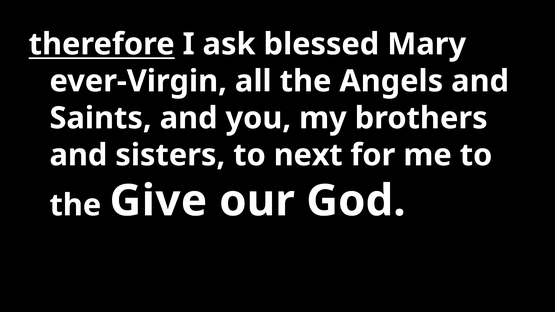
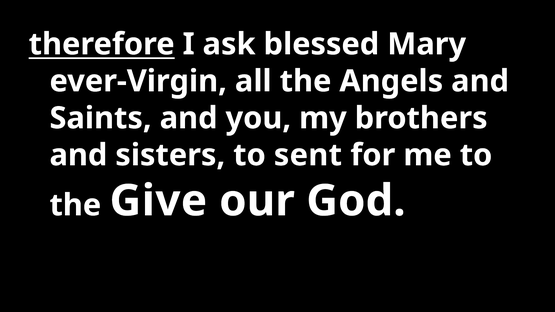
next: next -> sent
